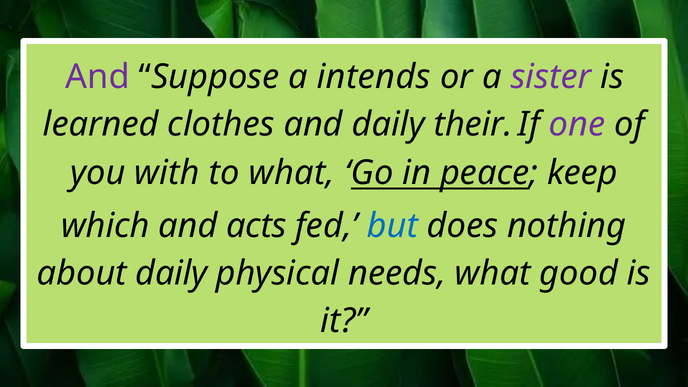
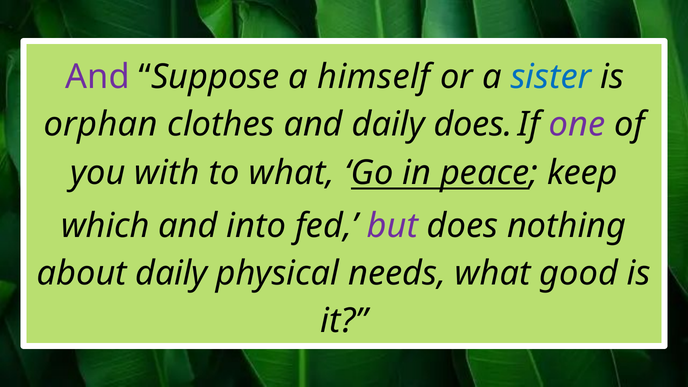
intends: intends -> himself
sister colour: purple -> blue
learned: learned -> orphan
daily their: their -> does
acts: acts -> into
but colour: blue -> purple
